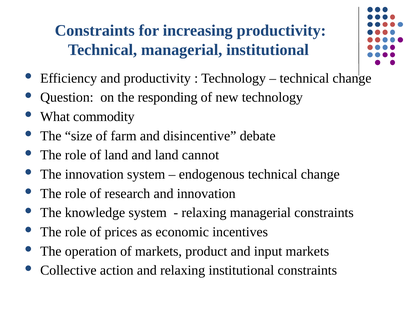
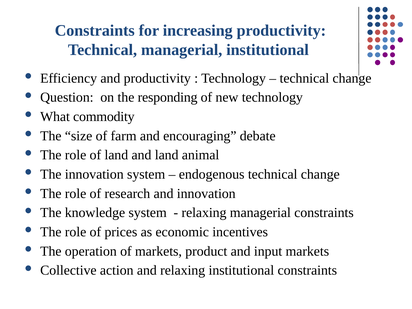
disincentive: disincentive -> encouraging
cannot: cannot -> animal
